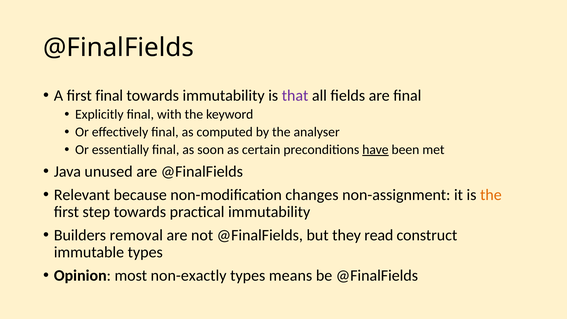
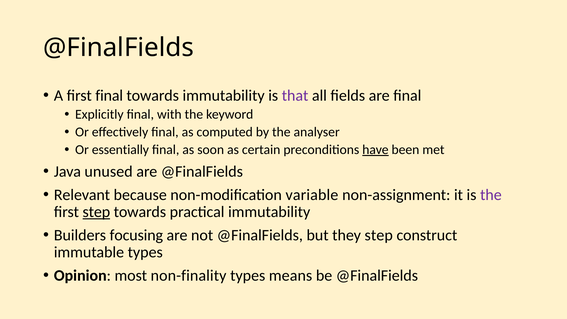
changes: changes -> variable
the at (491, 195) colour: orange -> purple
step at (96, 212) underline: none -> present
removal: removal -> focusing
they read: read -> step
non-exactly: non-exactly -> non-finality
